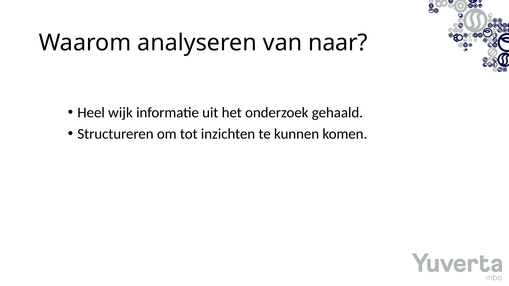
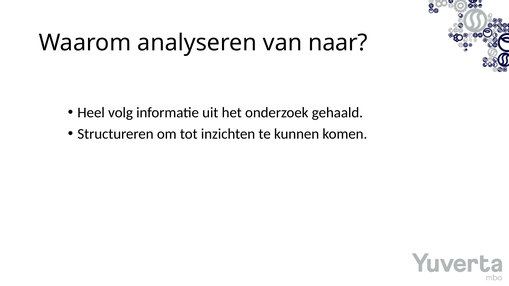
wijk: wijk -> volg
